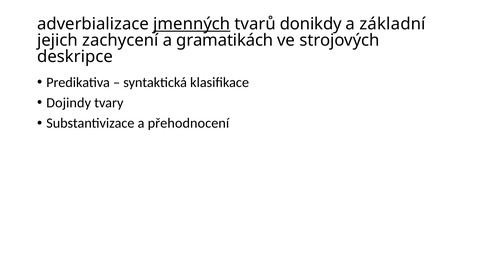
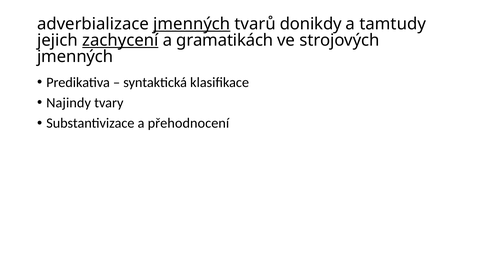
základní: základní -> tamtudy
zachycení underline: none -> present
deskripce at (75, 57): deskripce -> jmenných
Dojindy: Dojindy -> Najindy
